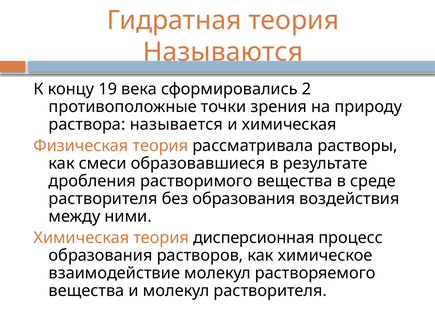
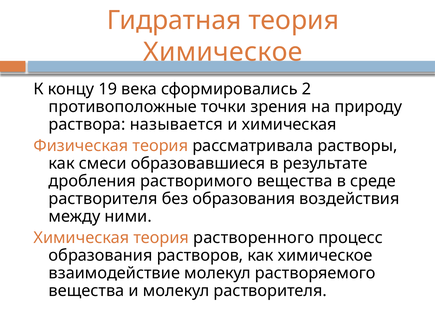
Называются at (223, 52): Называются -> Химическое
дисперсионная: дисперсионная -> растворенного
